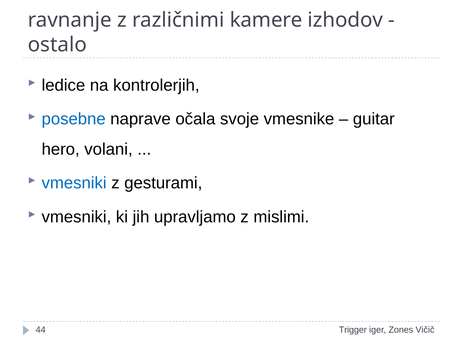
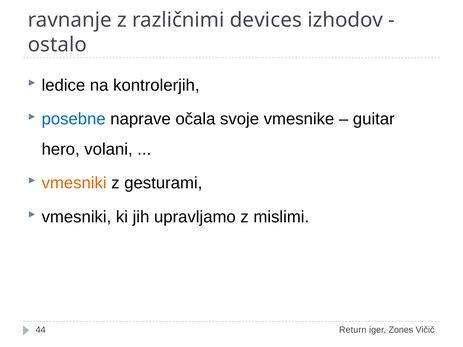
kamere: kamere -> devices
vmesniki at (74, 183) colour: blue -> orange
Trigger: Trigger -> Return
